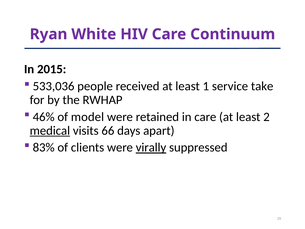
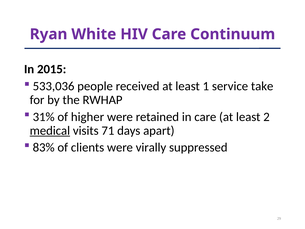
46%: 46% -> 31%
model: model -> higher
66: 66 -> 71
virally underline: present -> none
